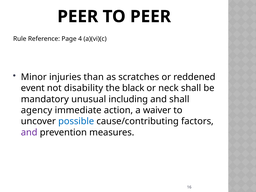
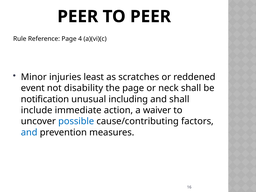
than: than -> least
the black: black -> page
mandatory: mandatory -> notification
agency: agency -> include
and at (29, 132) colour: purple -> blue
